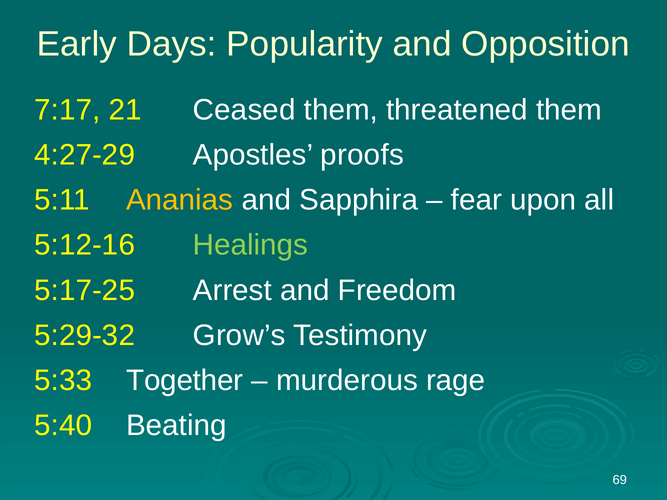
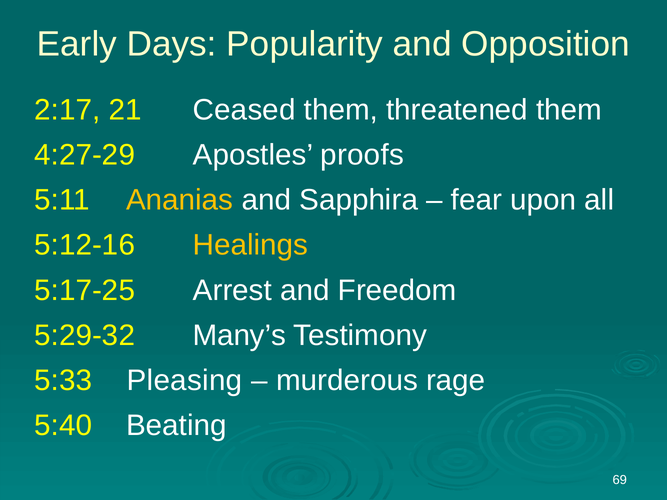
7:17: 7:17 -> 2:17
Healings colour: light green -> yellow
Grow’s: Grow’s -> Many’s
Together: Together -> Pleasing
